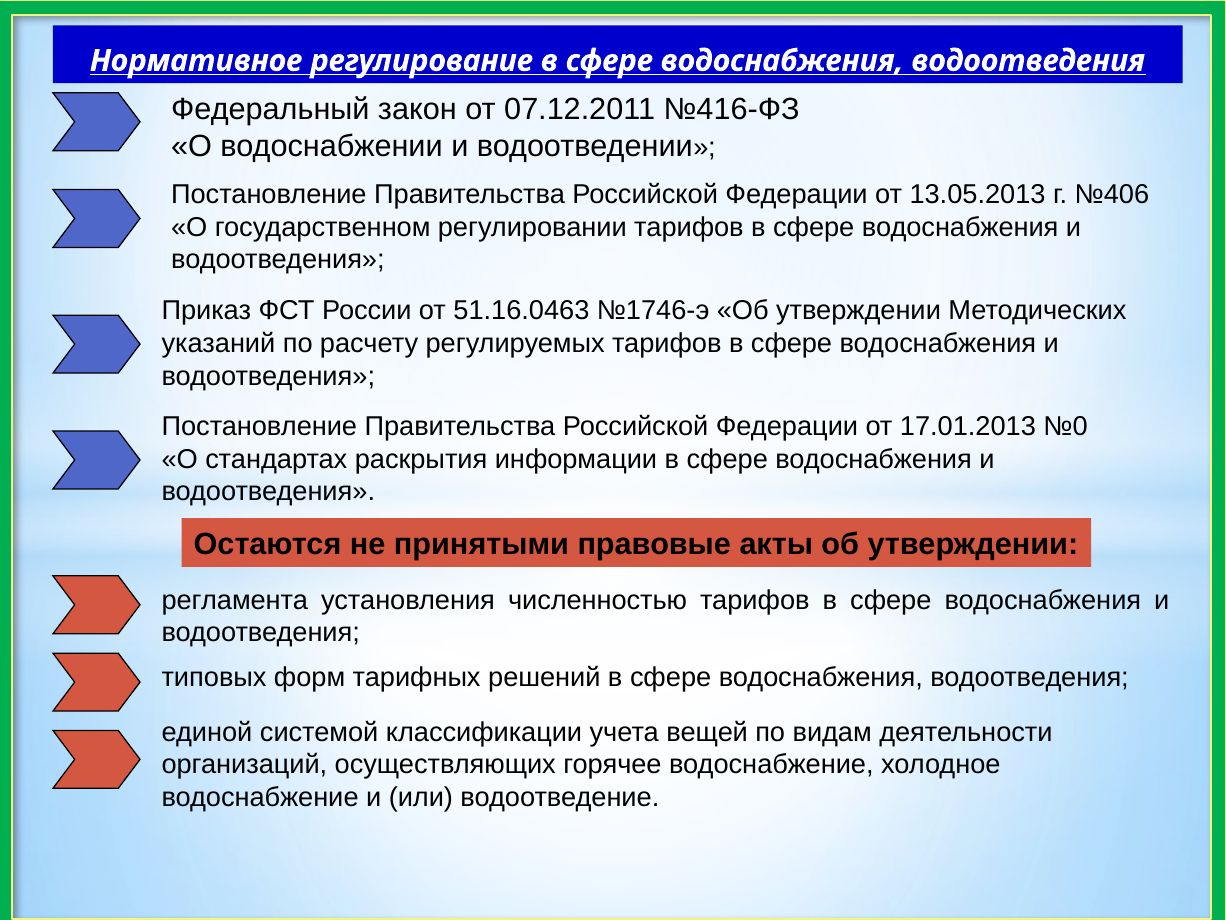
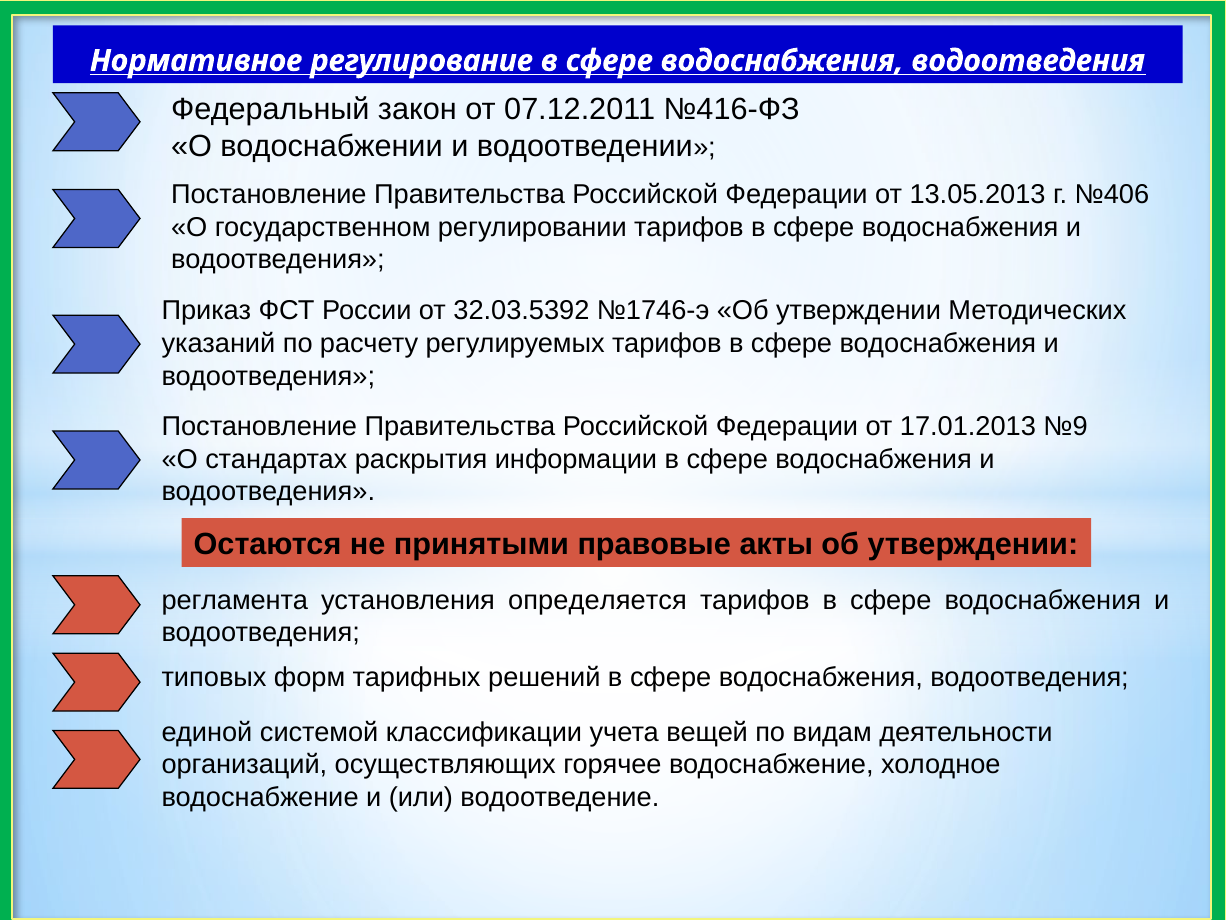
51.16.0463: 51.16.0463 -> 32.03.5392
№0: №0 -> №9
численностью: численностью -> определяется
